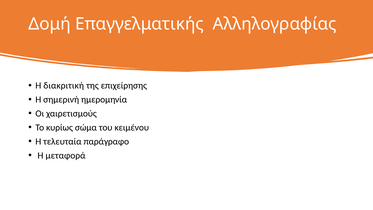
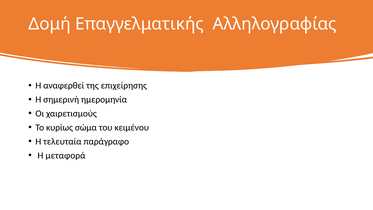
διακριτική: διακριτική -> αναφερθεί
